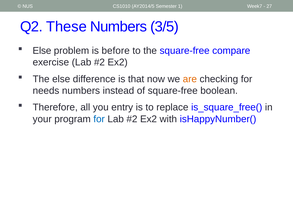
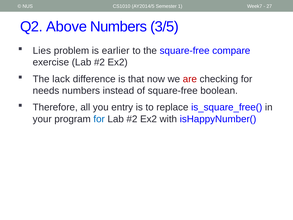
These: These -> Above
Else at (42, 51): Else -> Lies
before: before -> earlier
The else: else -> lack
are colour: orange -> red
